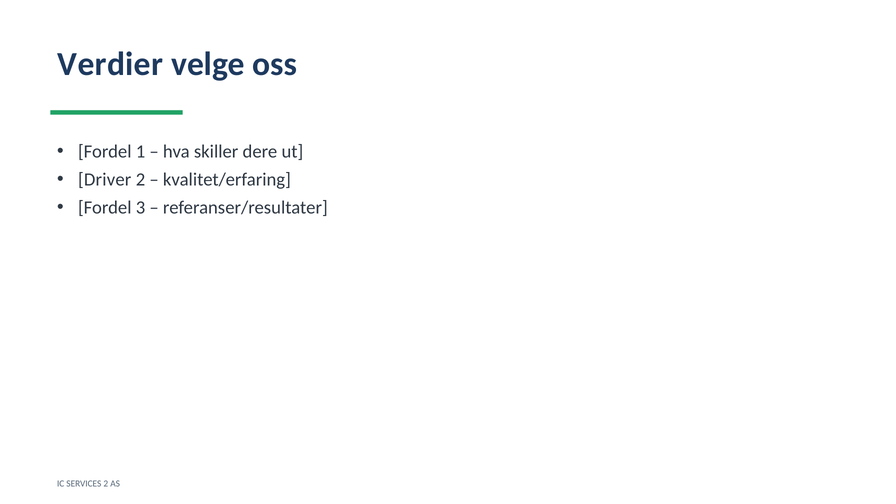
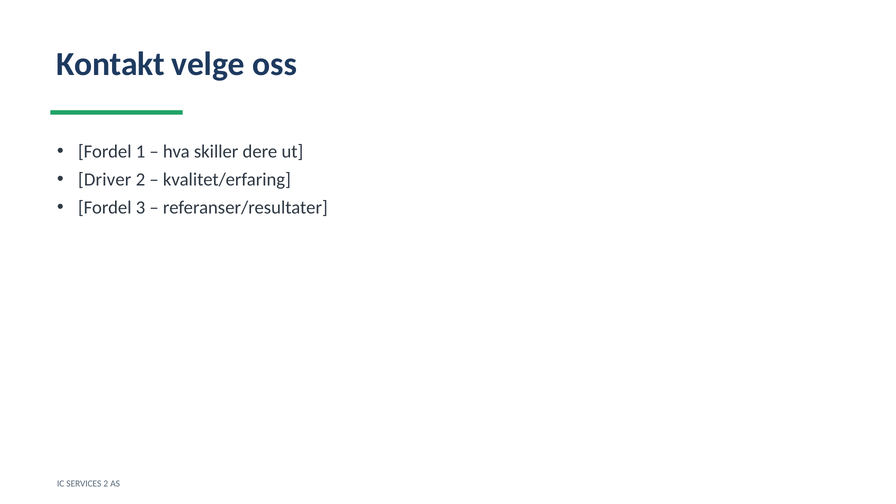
Verdier: Verdier -> Kontakt
